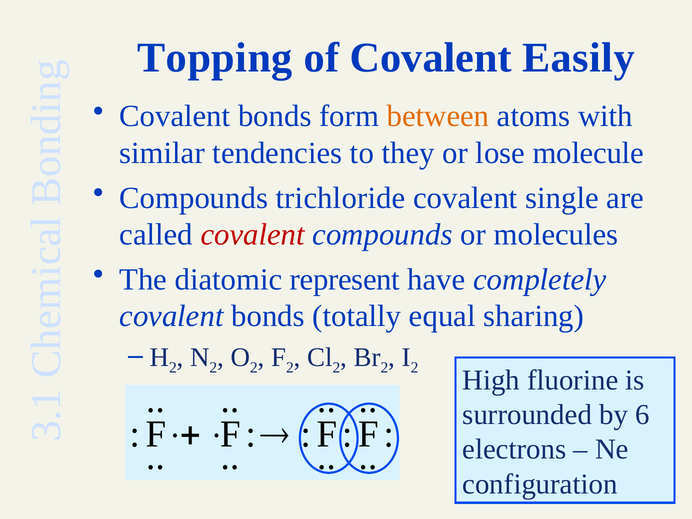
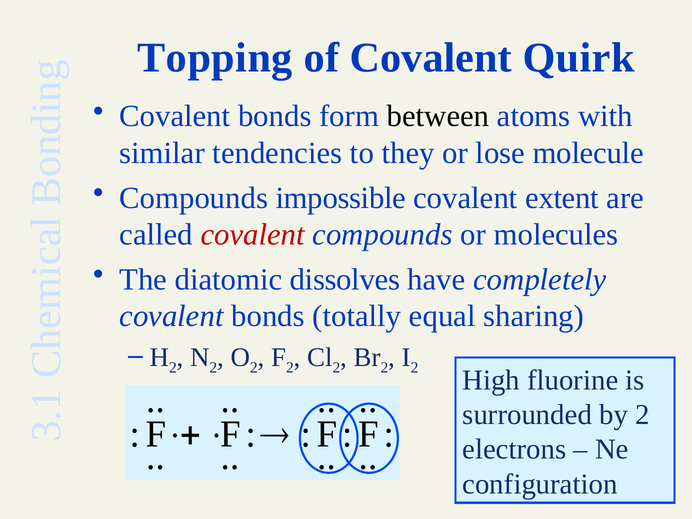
Easily: Easily -> Quirk
between colour: orange -> black
trichloride: trichloride -> impossible
single: single -> extent
represent: represent -> dissolves
by 6: 6 -> 2
